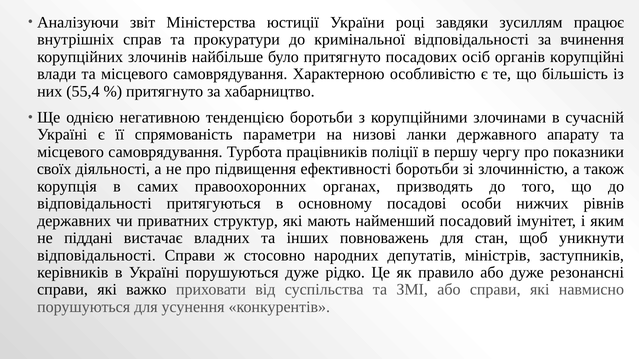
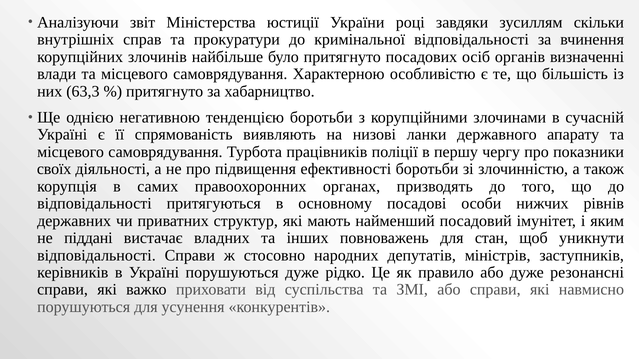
працює: працює -> скільки
корупційні: корупційні -> визначенні
55,4: 55,4 -> 63,3
параметри: параметри -> виявляють
